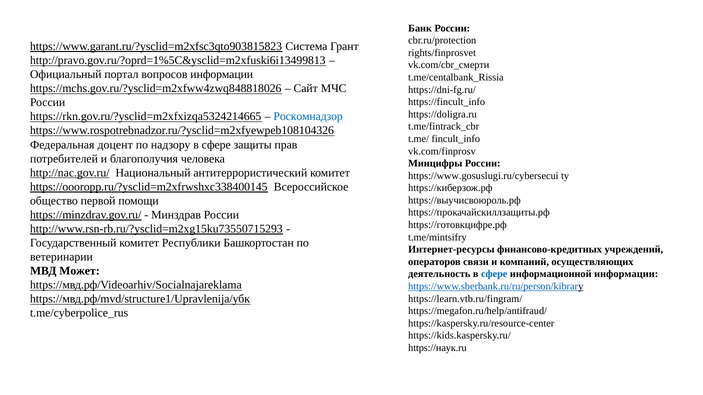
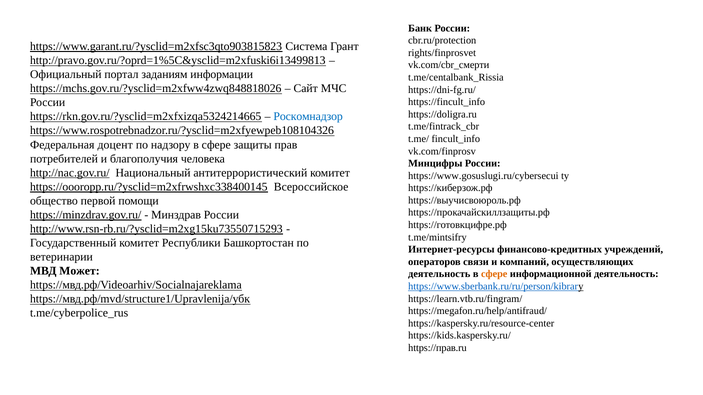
вопросов: вопросов -> заданиям
сфере at (494, 274) colour: blue -> orange
информационной информации: информации -> деятельность
https://наук.ru: https://наук.ru -> https://прав.ru
